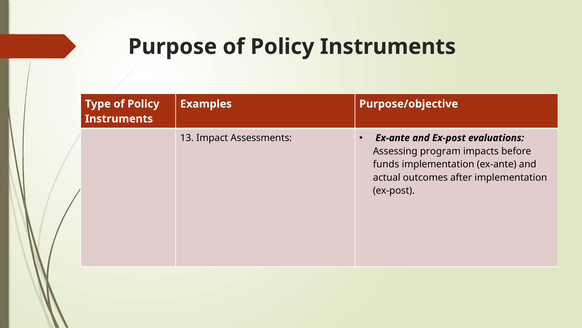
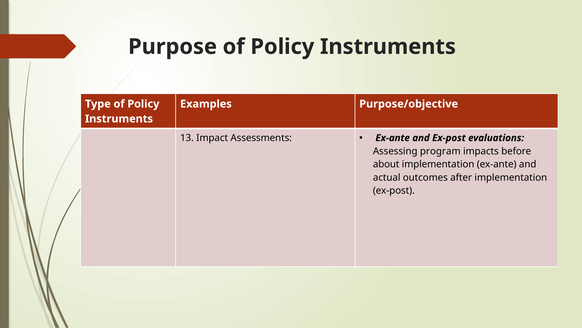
funds: funds -> about
